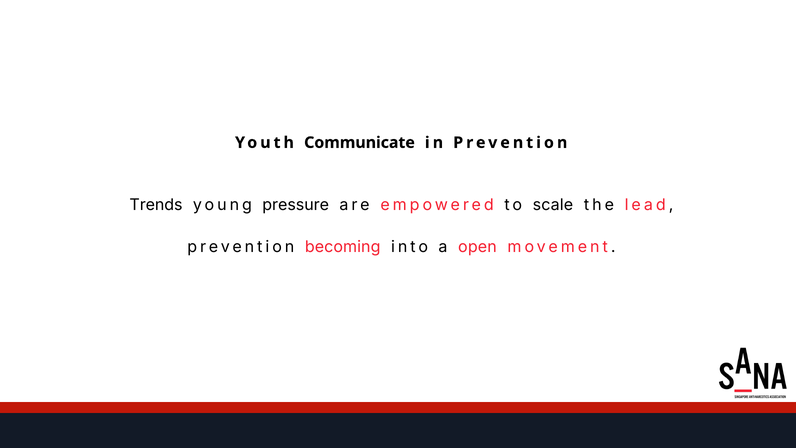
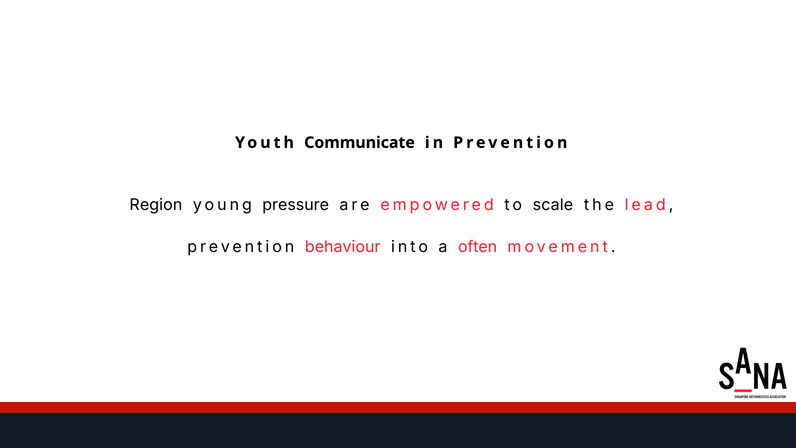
Trends: Trends -> Region
becoming: becoming -> behaviour
open: open -> often
